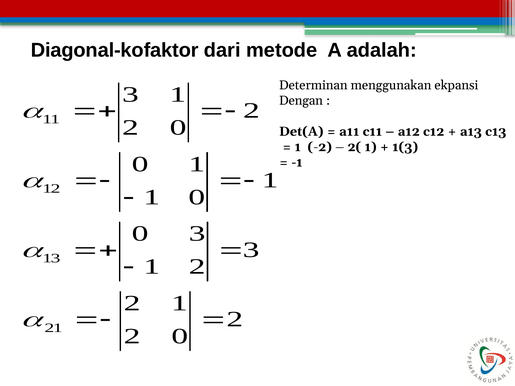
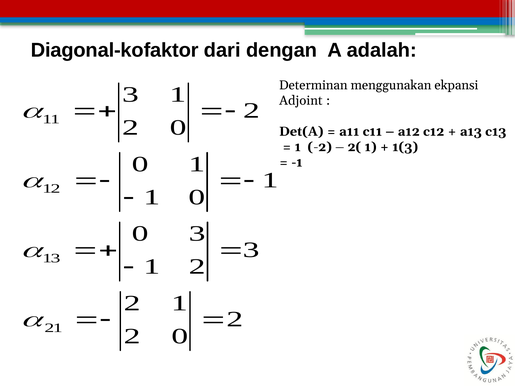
metode: metode -> dengan
Dengan: Dengan -> Adjoint
